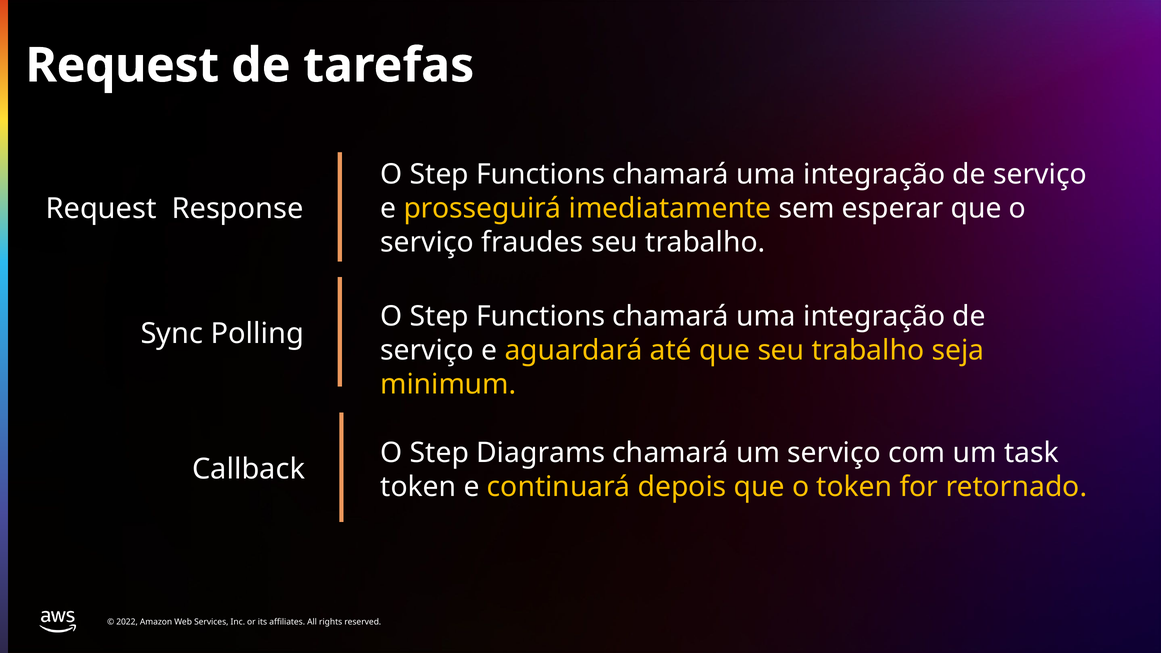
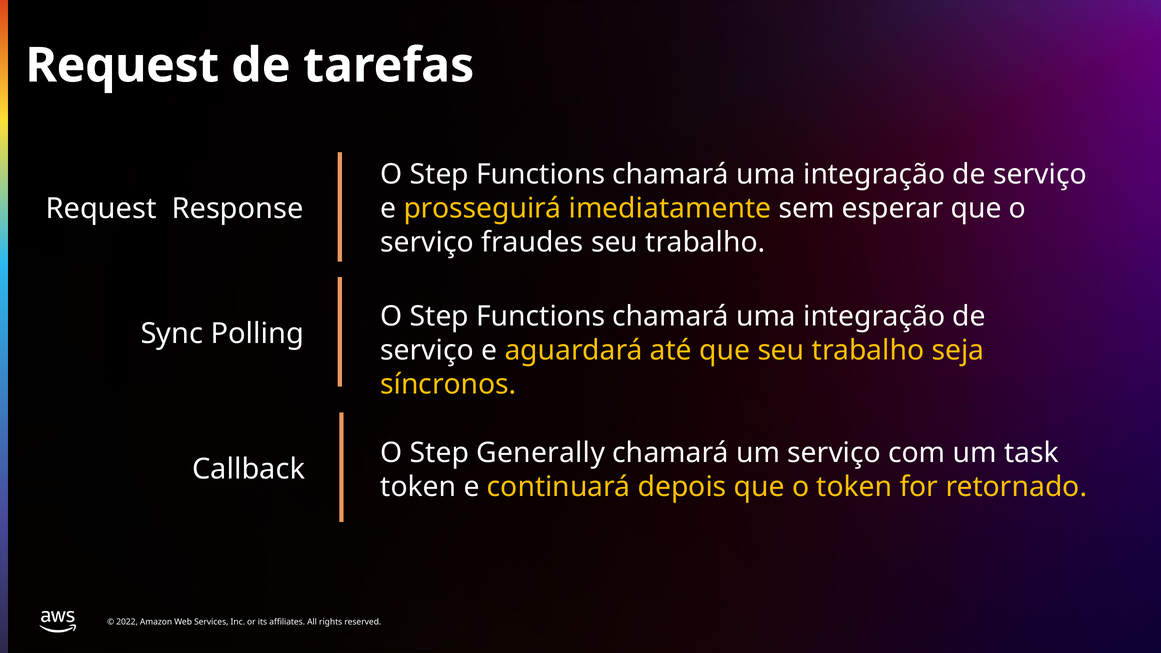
minimum: minimum -> síncronos
Diagrams: Diagrams -> Generally
